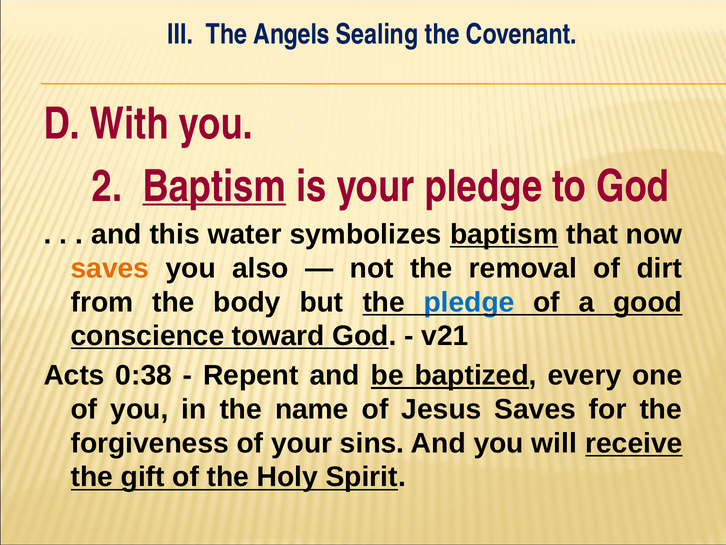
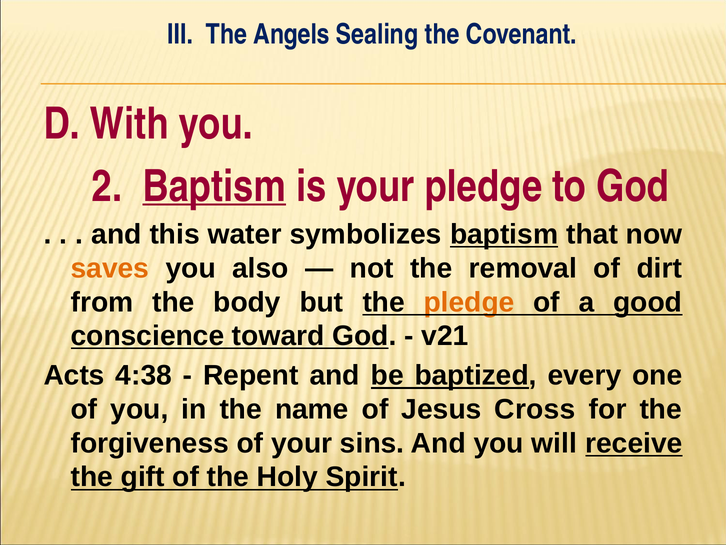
pledge at (469, 302) colour: blue -> orange
0:38: 0:38 -> 4:38
Jesus Saves: Saves -> Cross
